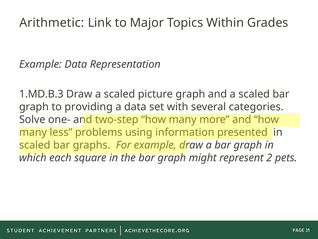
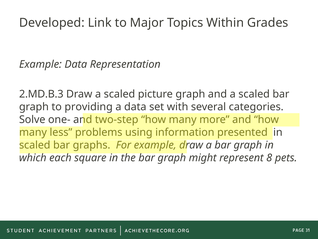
Arithmetic: Arithmetic -> Developed
1.MD.B.3: 1.MD.B.3 -> 2.MD.B.3
2: 2 -> 8
